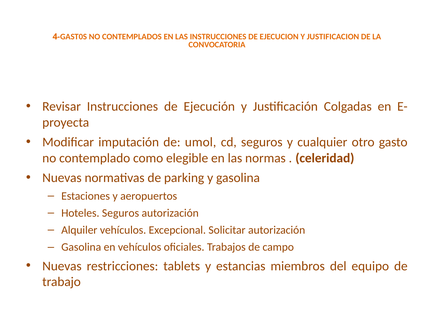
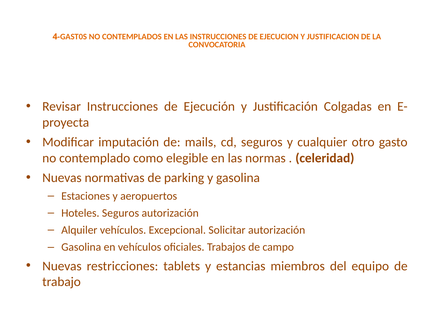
umol: umol -> mails
